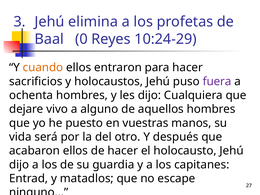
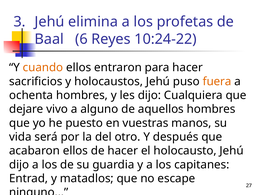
0: 0 -> 6
10:24-29: 10:24-29 -> 10:24-22
fuera colour: purple -> orange
